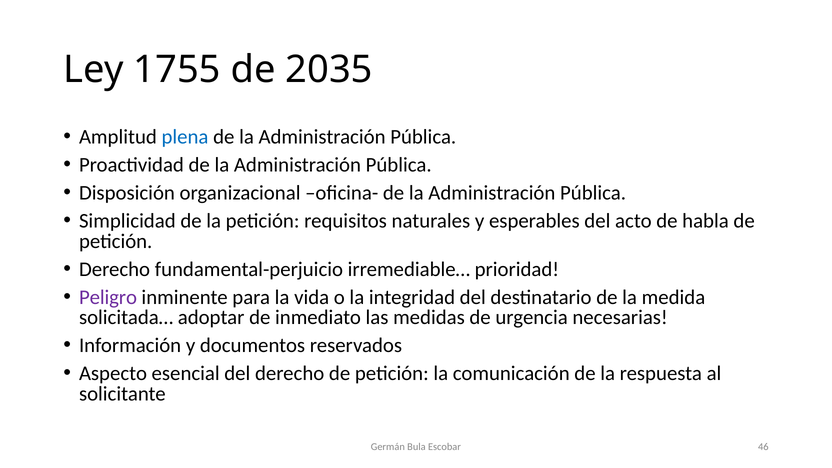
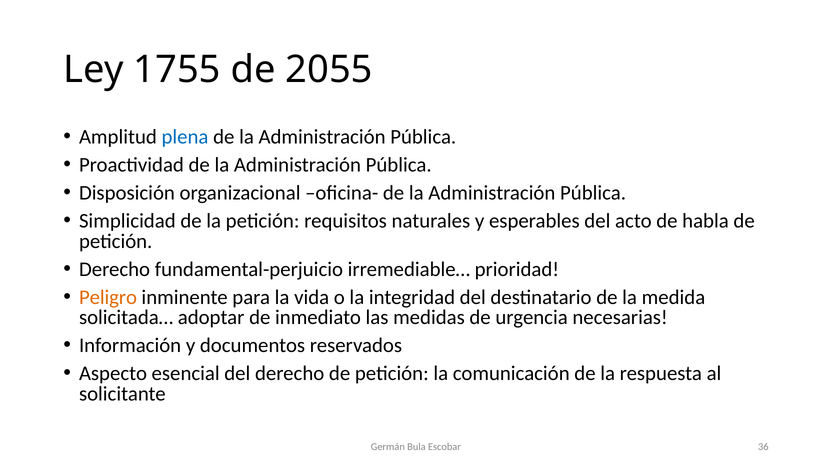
2035: 2035 -> 2055
Peligro colour: purple -> orange
46: 46 -> 36
